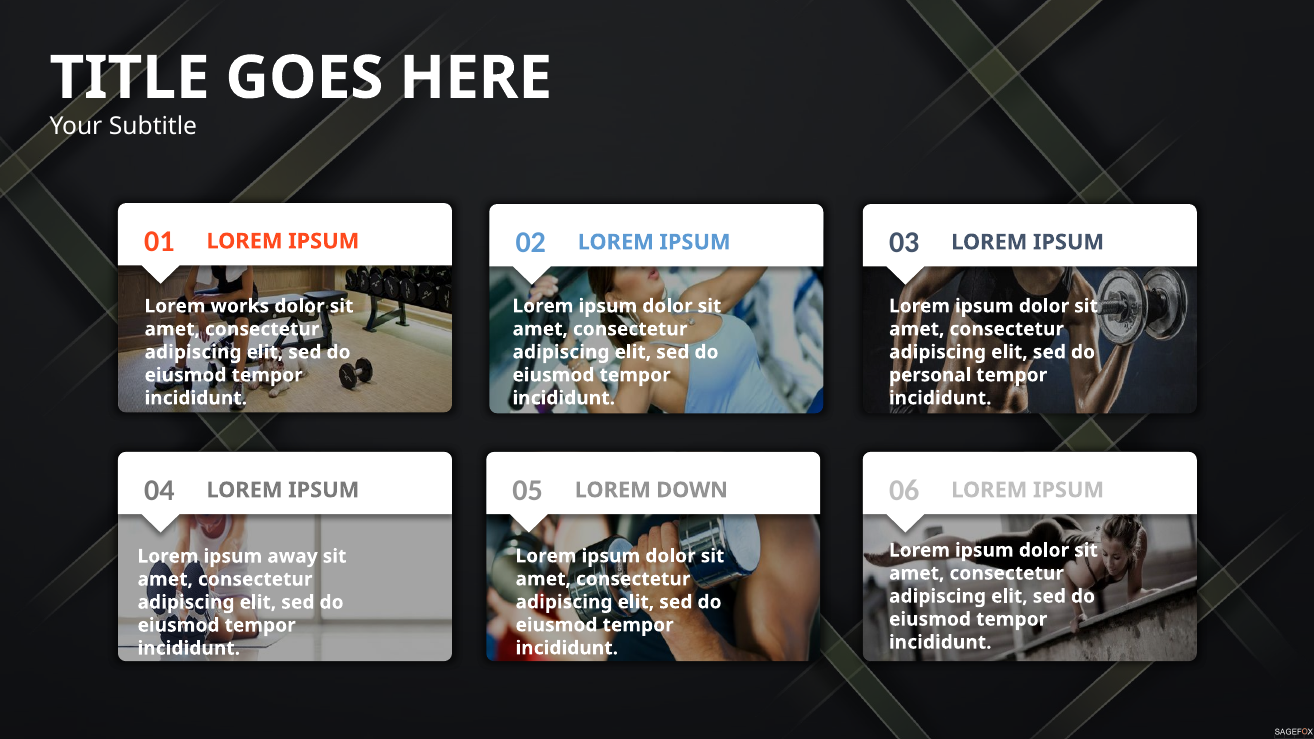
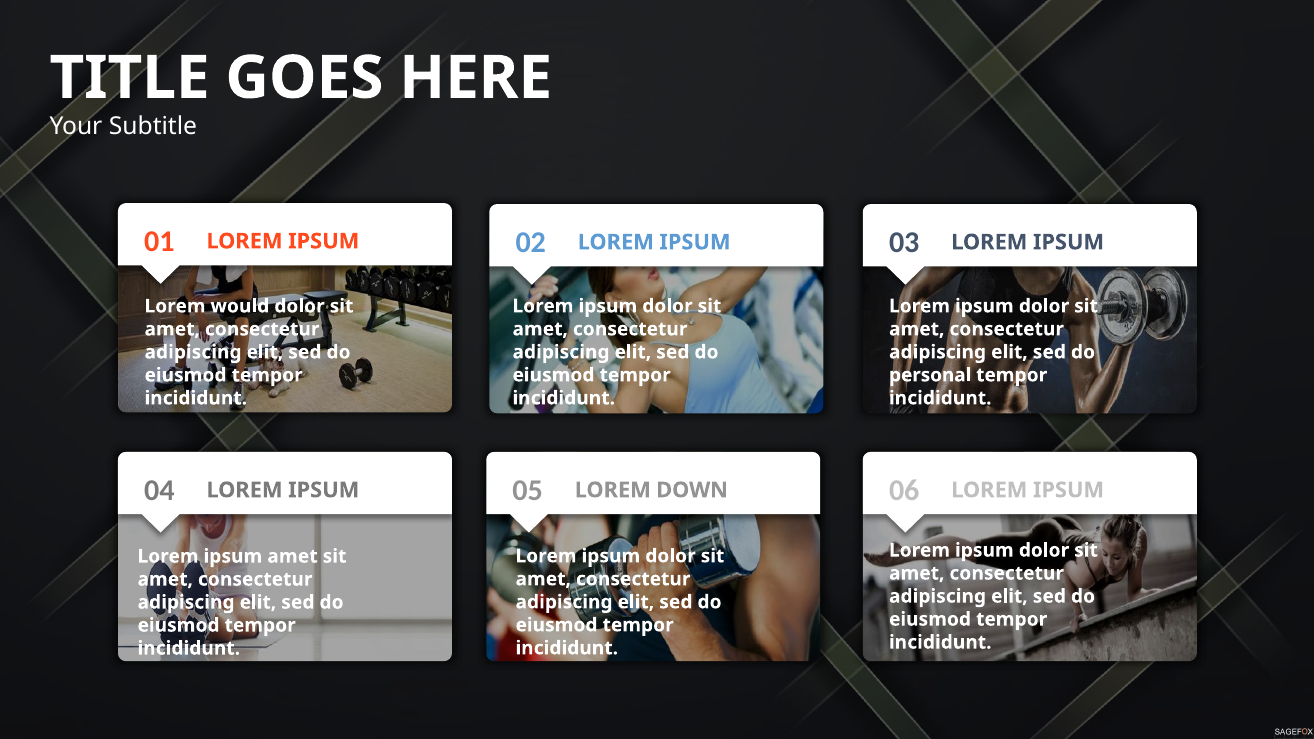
works: works -> would
ipsum away: away -> amet
